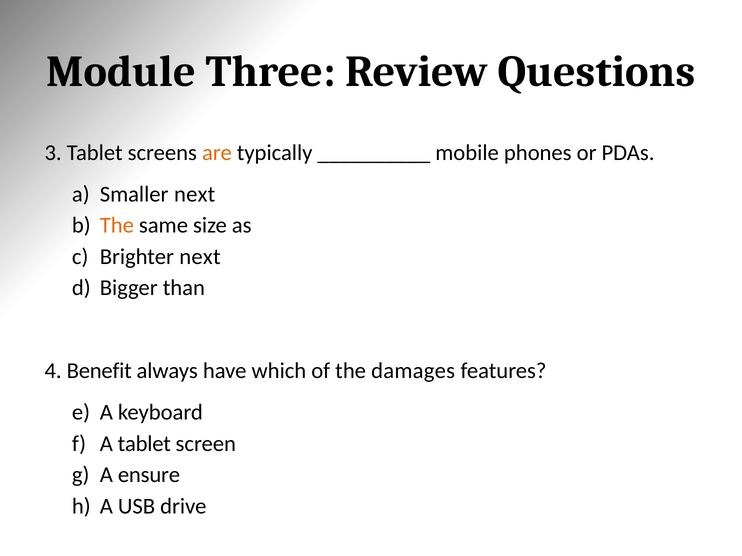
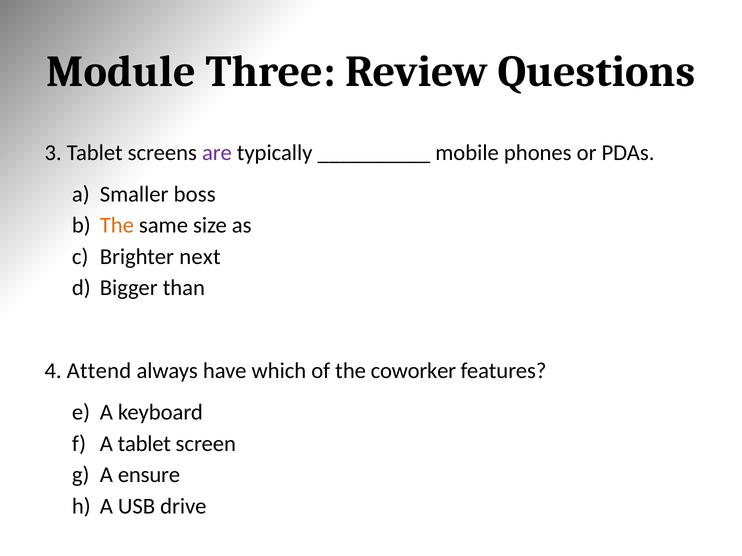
are colour: orange -> purple
Smaller next: next -> boss
Benefit: Benefit -> Attend
damages: damages -> coworker
